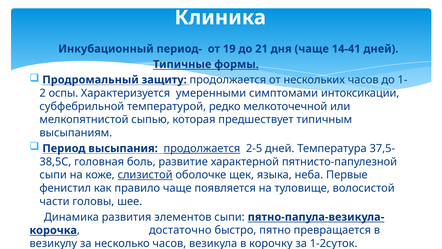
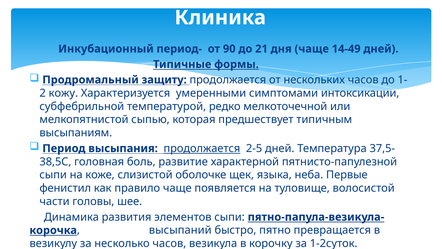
19: 19 -> 90
14-41: 14-41 -> 14-49
оспы: оспы -> кожу
слизистой underline: present -> none
достаточно: достаточно -> высыпаний
